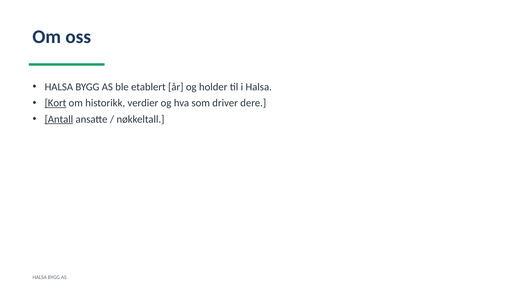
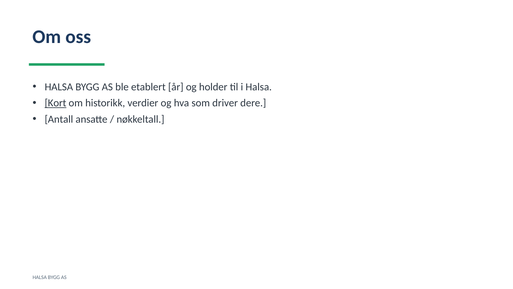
Antall underline: present -> none
